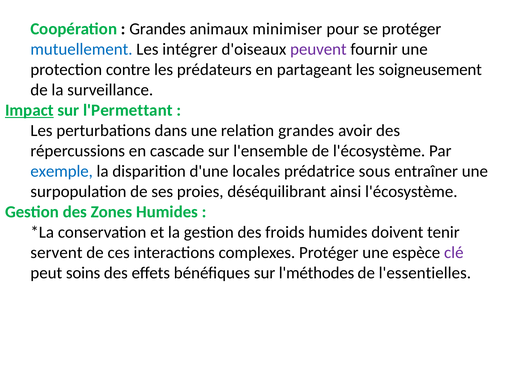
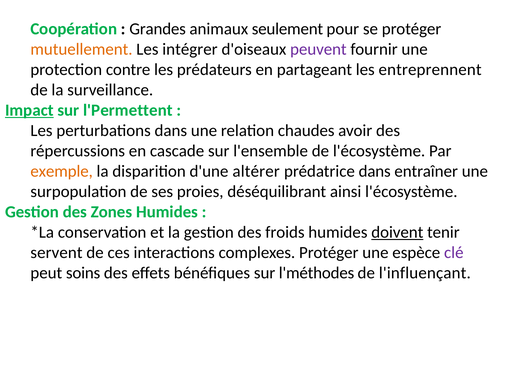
minimiser: minimiser -> seulement
mutuellement colour: blue -> orange
soigneusement: soigneusement -> entreprennent
l'Permettant: l'Permettant -> l'Permettent
relation grandes: grandes -> chaudes
exemple colour: blue -> orange
locales: locales -> altérer
prédatrice sous: sous -> dans
doivent underline: none -> present
l'essentielles: l'essentielles -> l'influençant
